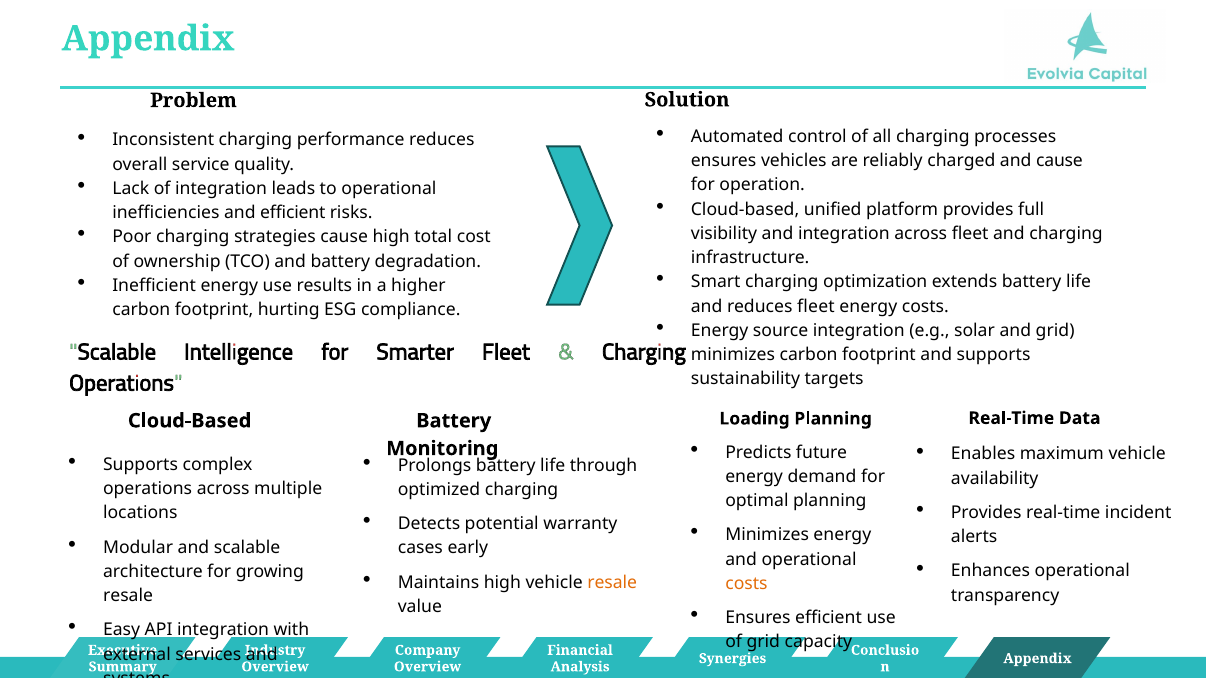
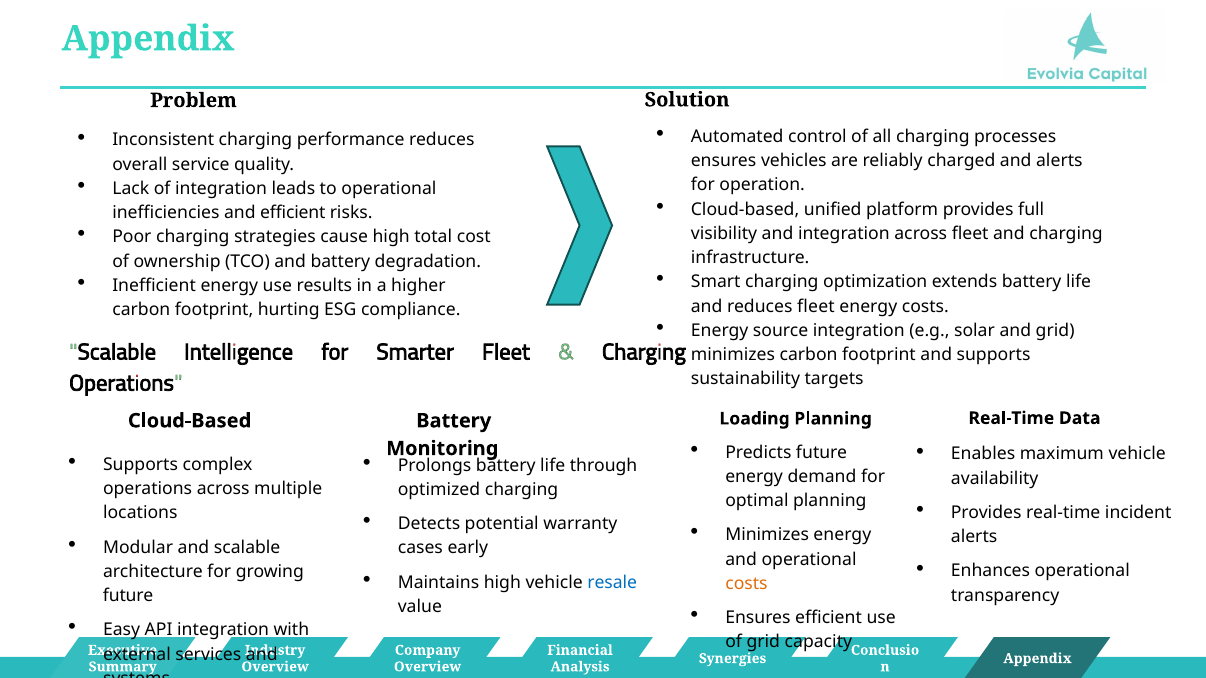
and cause: cause -> alerts
resale at (612, 583) colour: orange -> blue
resale at (128, 596): resale -> future
